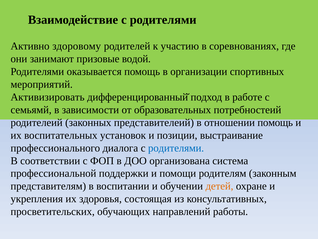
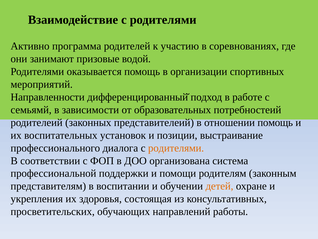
здоровому: здоровому -> программа
Активизировать: Активизировать -> Направленности
родителями at (176, 148) colour: blue -> orange
